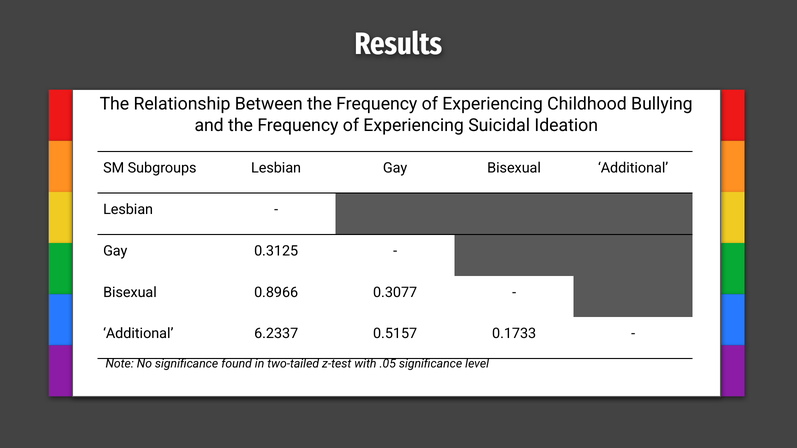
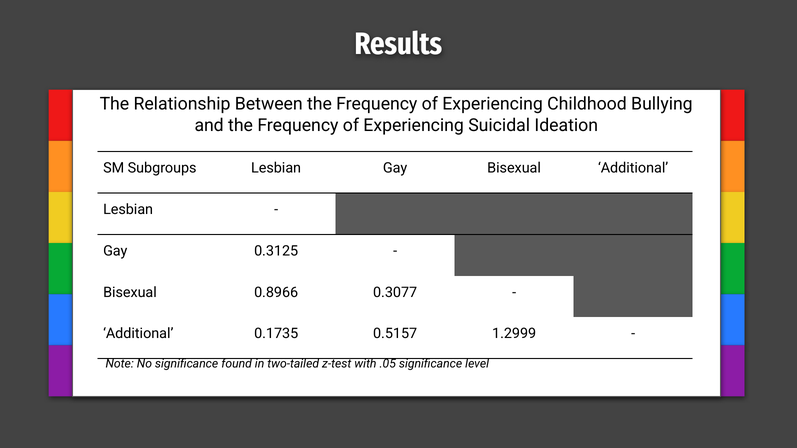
6.2337: 6.2337 -> 0.1735
0.1733: 0.1733 -> 1.2999
